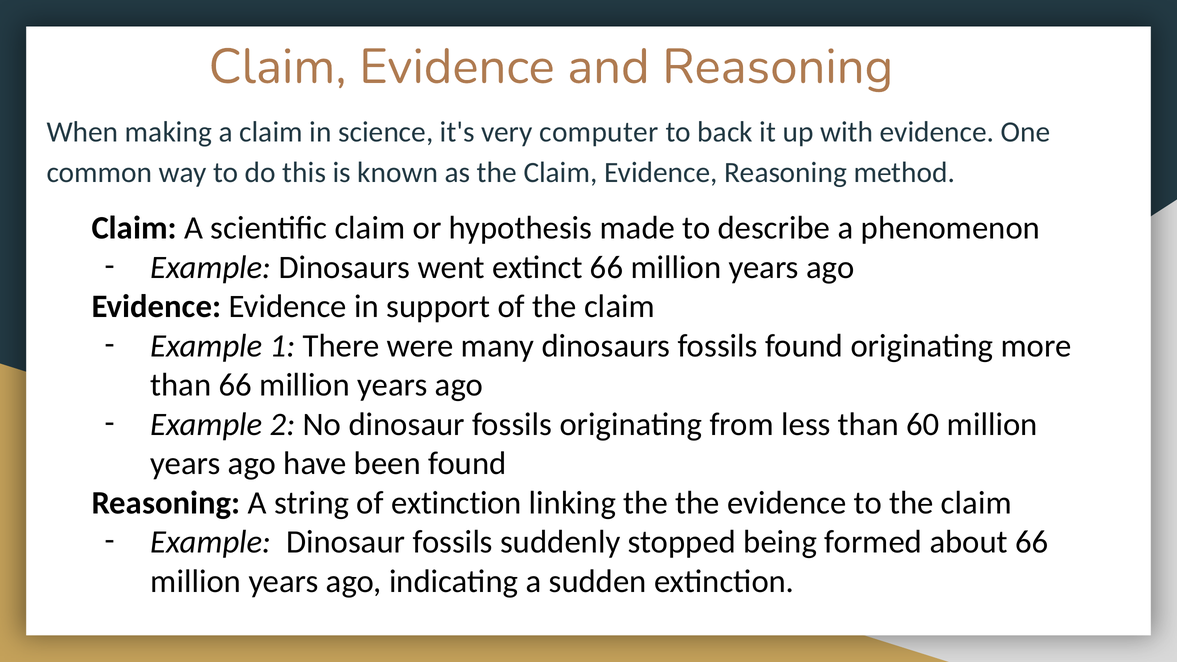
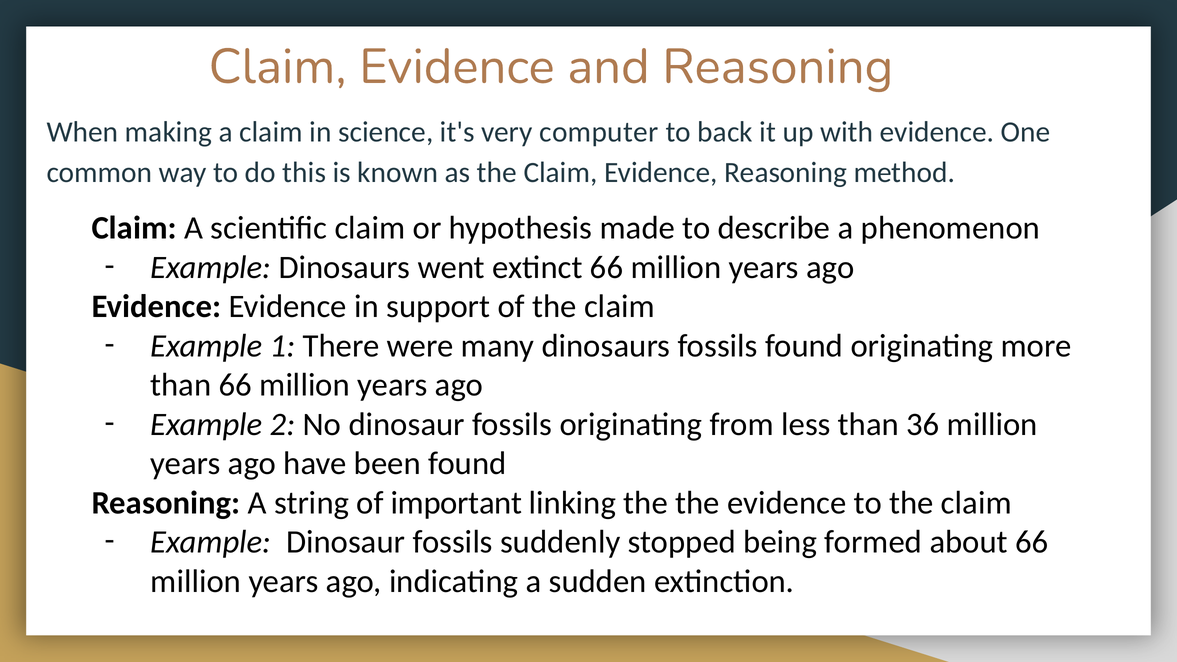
60: 60 -> 36
of extinction: extinction -> important
